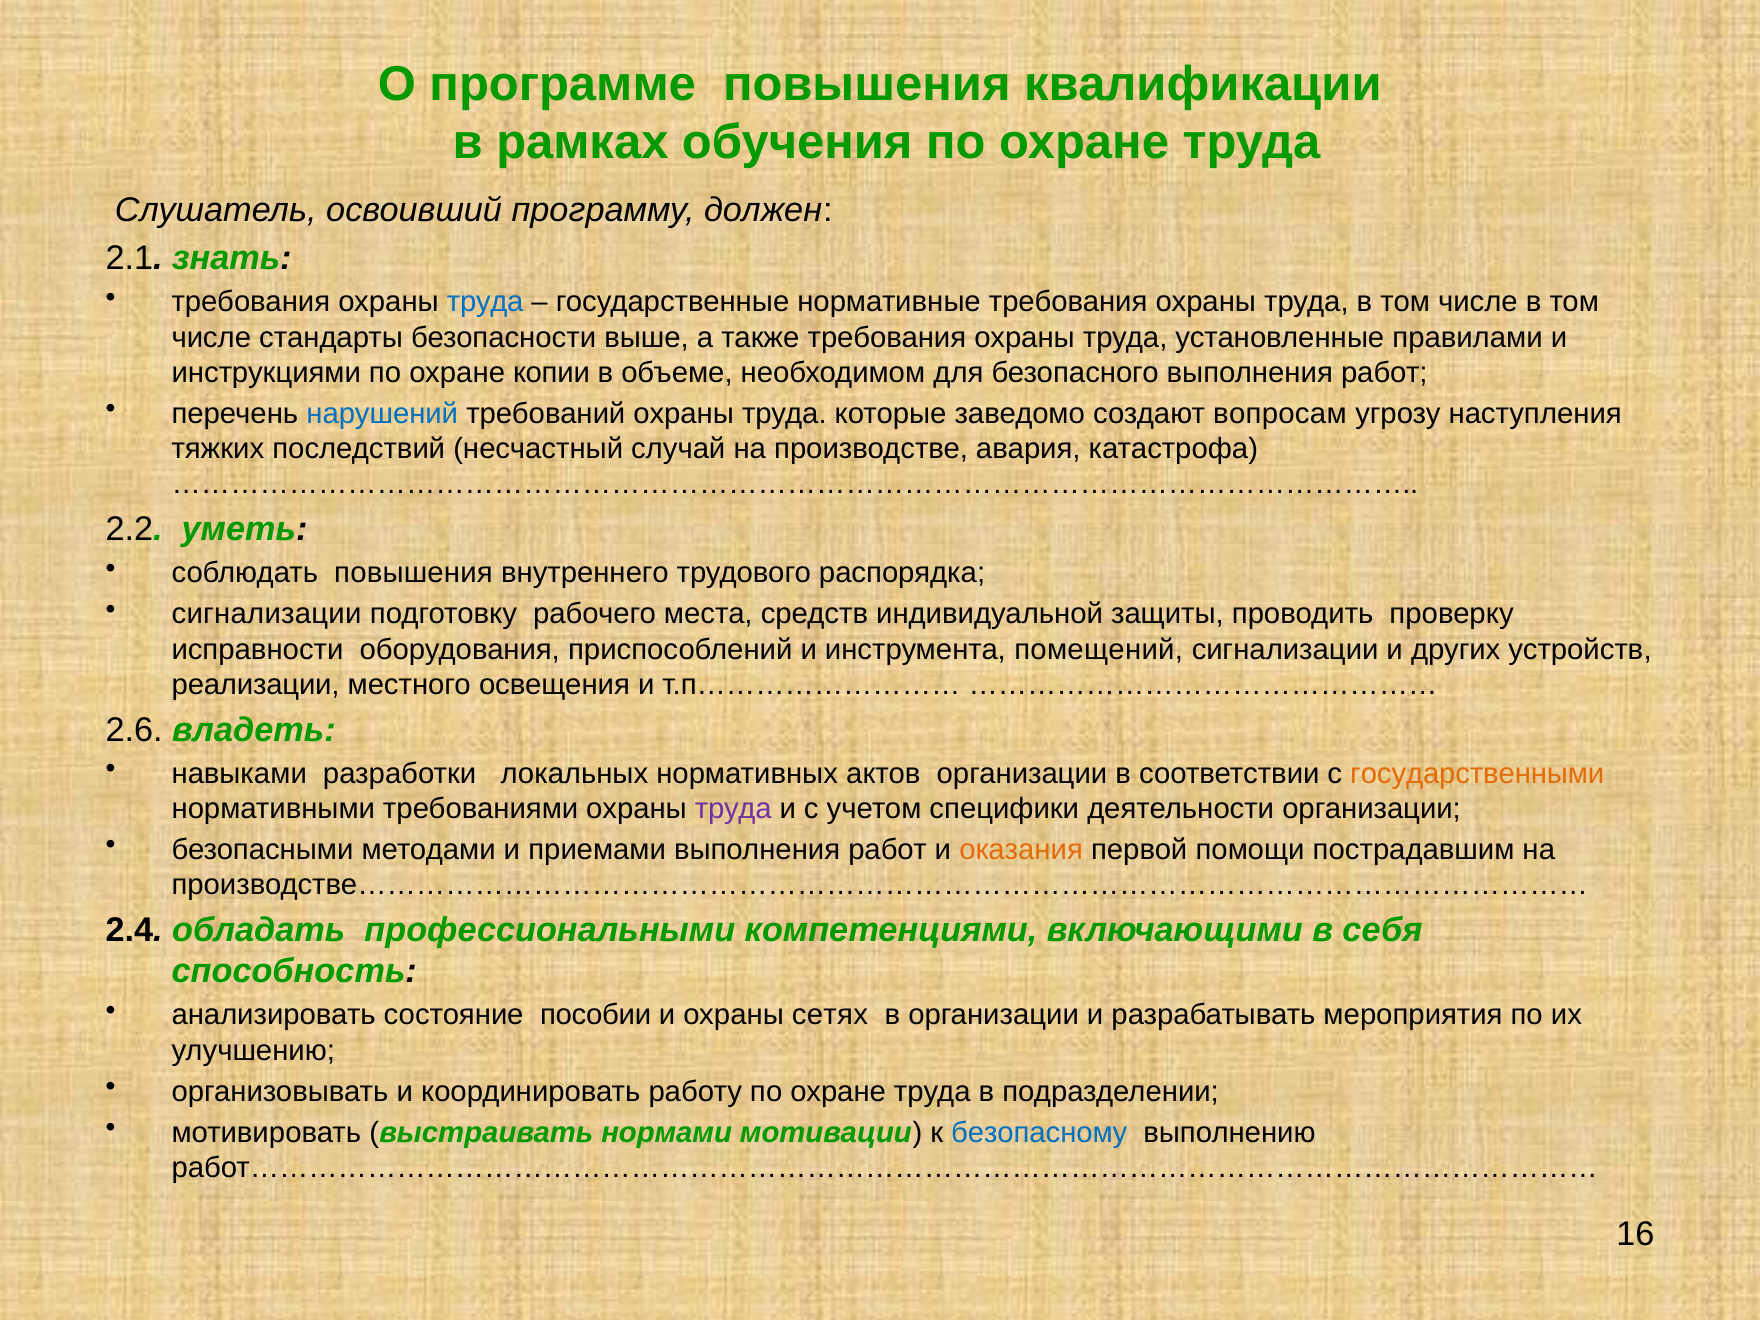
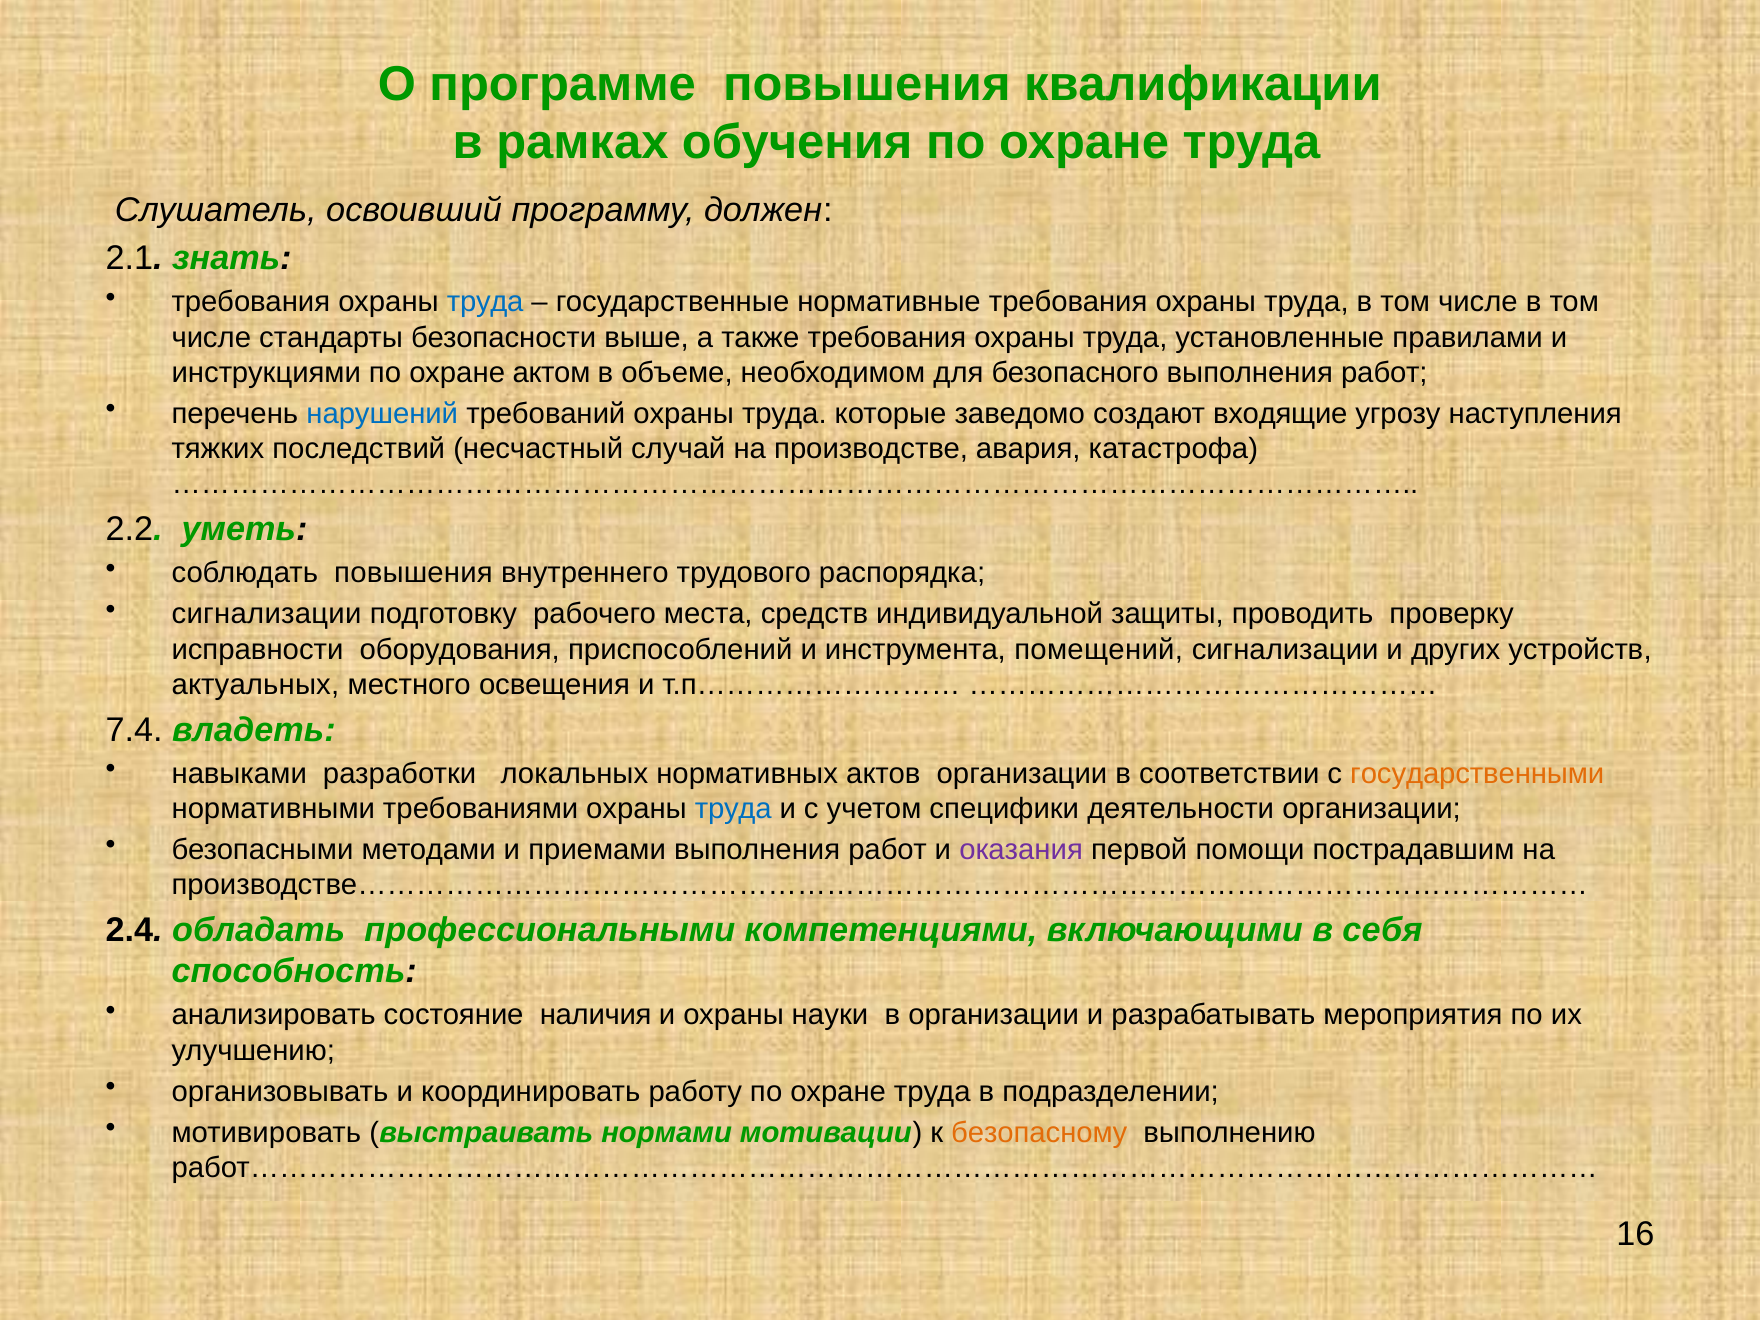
копии: копии -> актом
вопросам: вопросам -> входящие
реализации: реализации -> актуальных
2.6: 2.6 -> 7.4
труда at (733, 809) colour: purple -> blue
оказания colour: orange -> purple
пособии: пособии -> наличия
сетях: сетях -> науки
безопасному colour: blue -> orange
